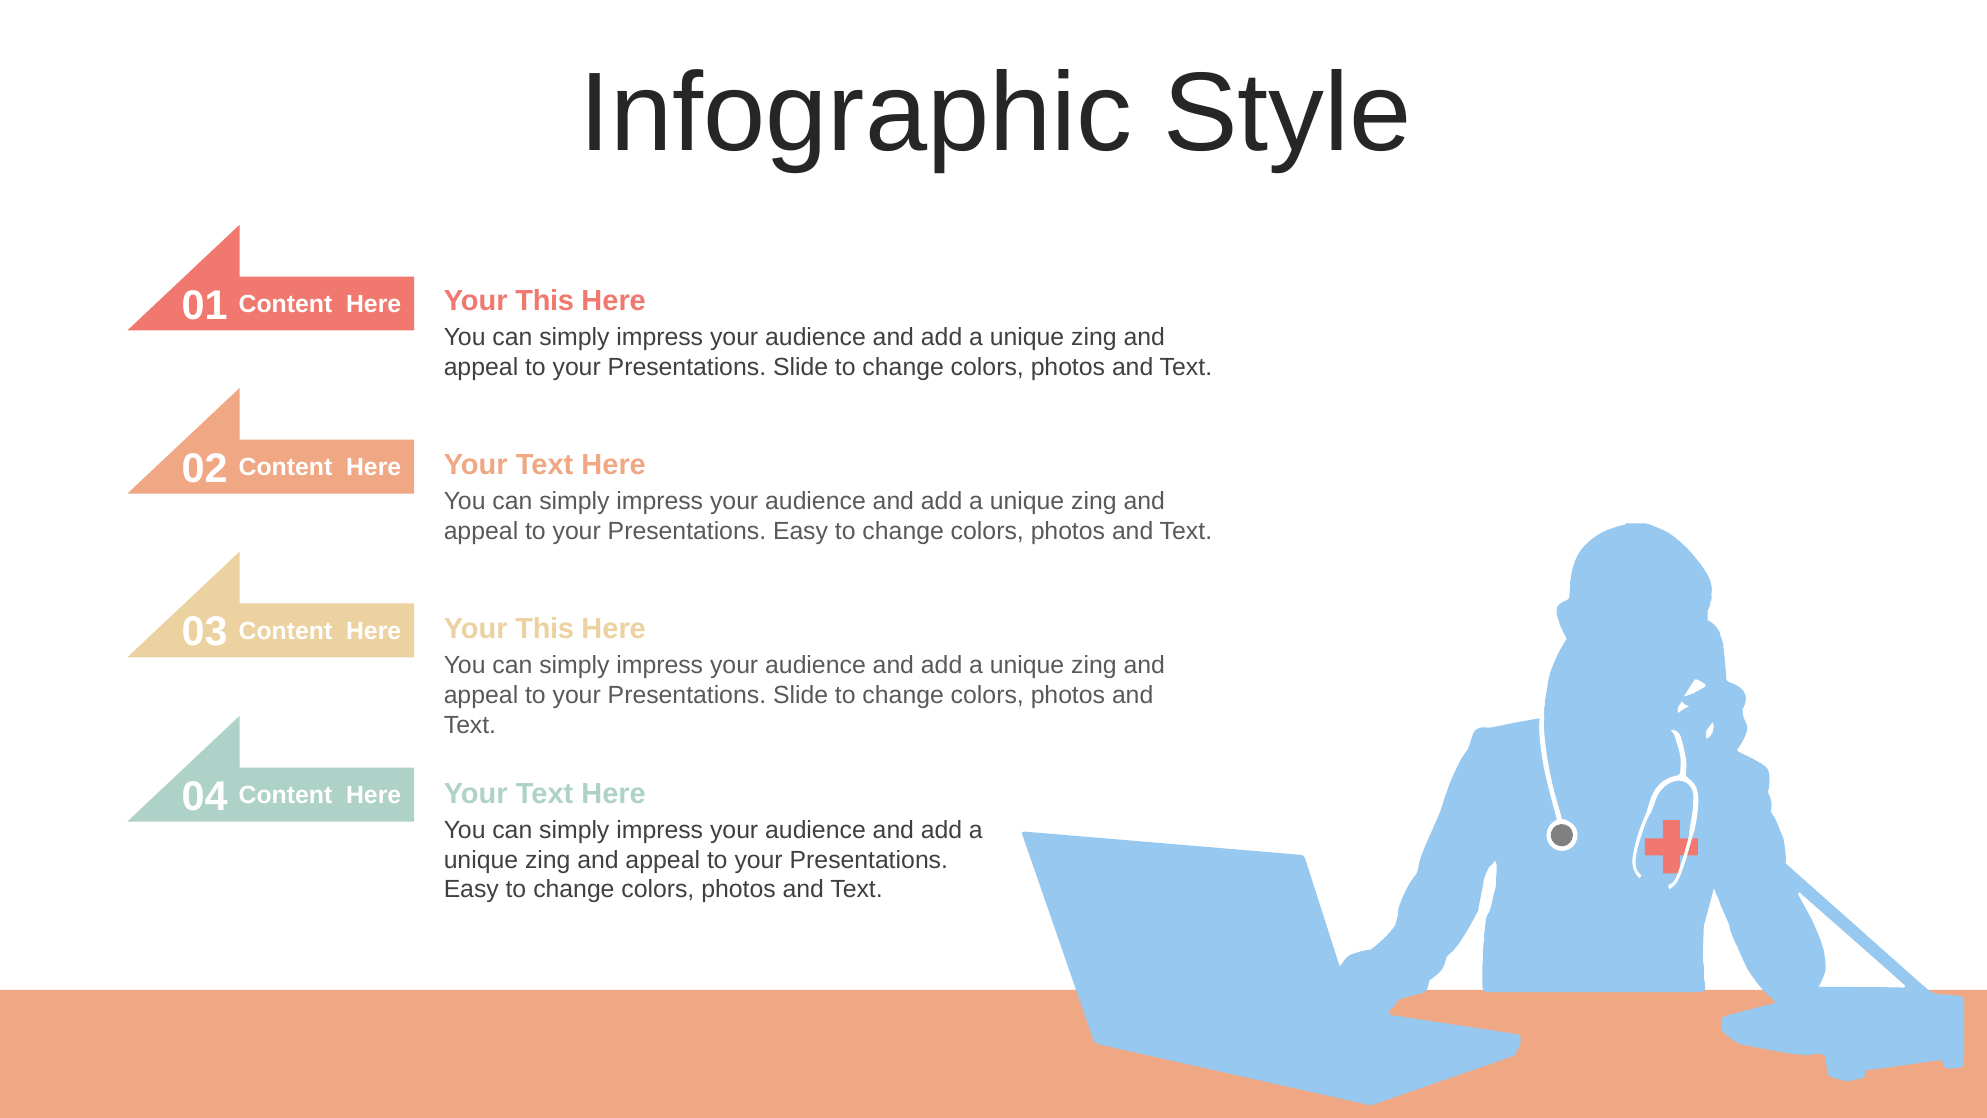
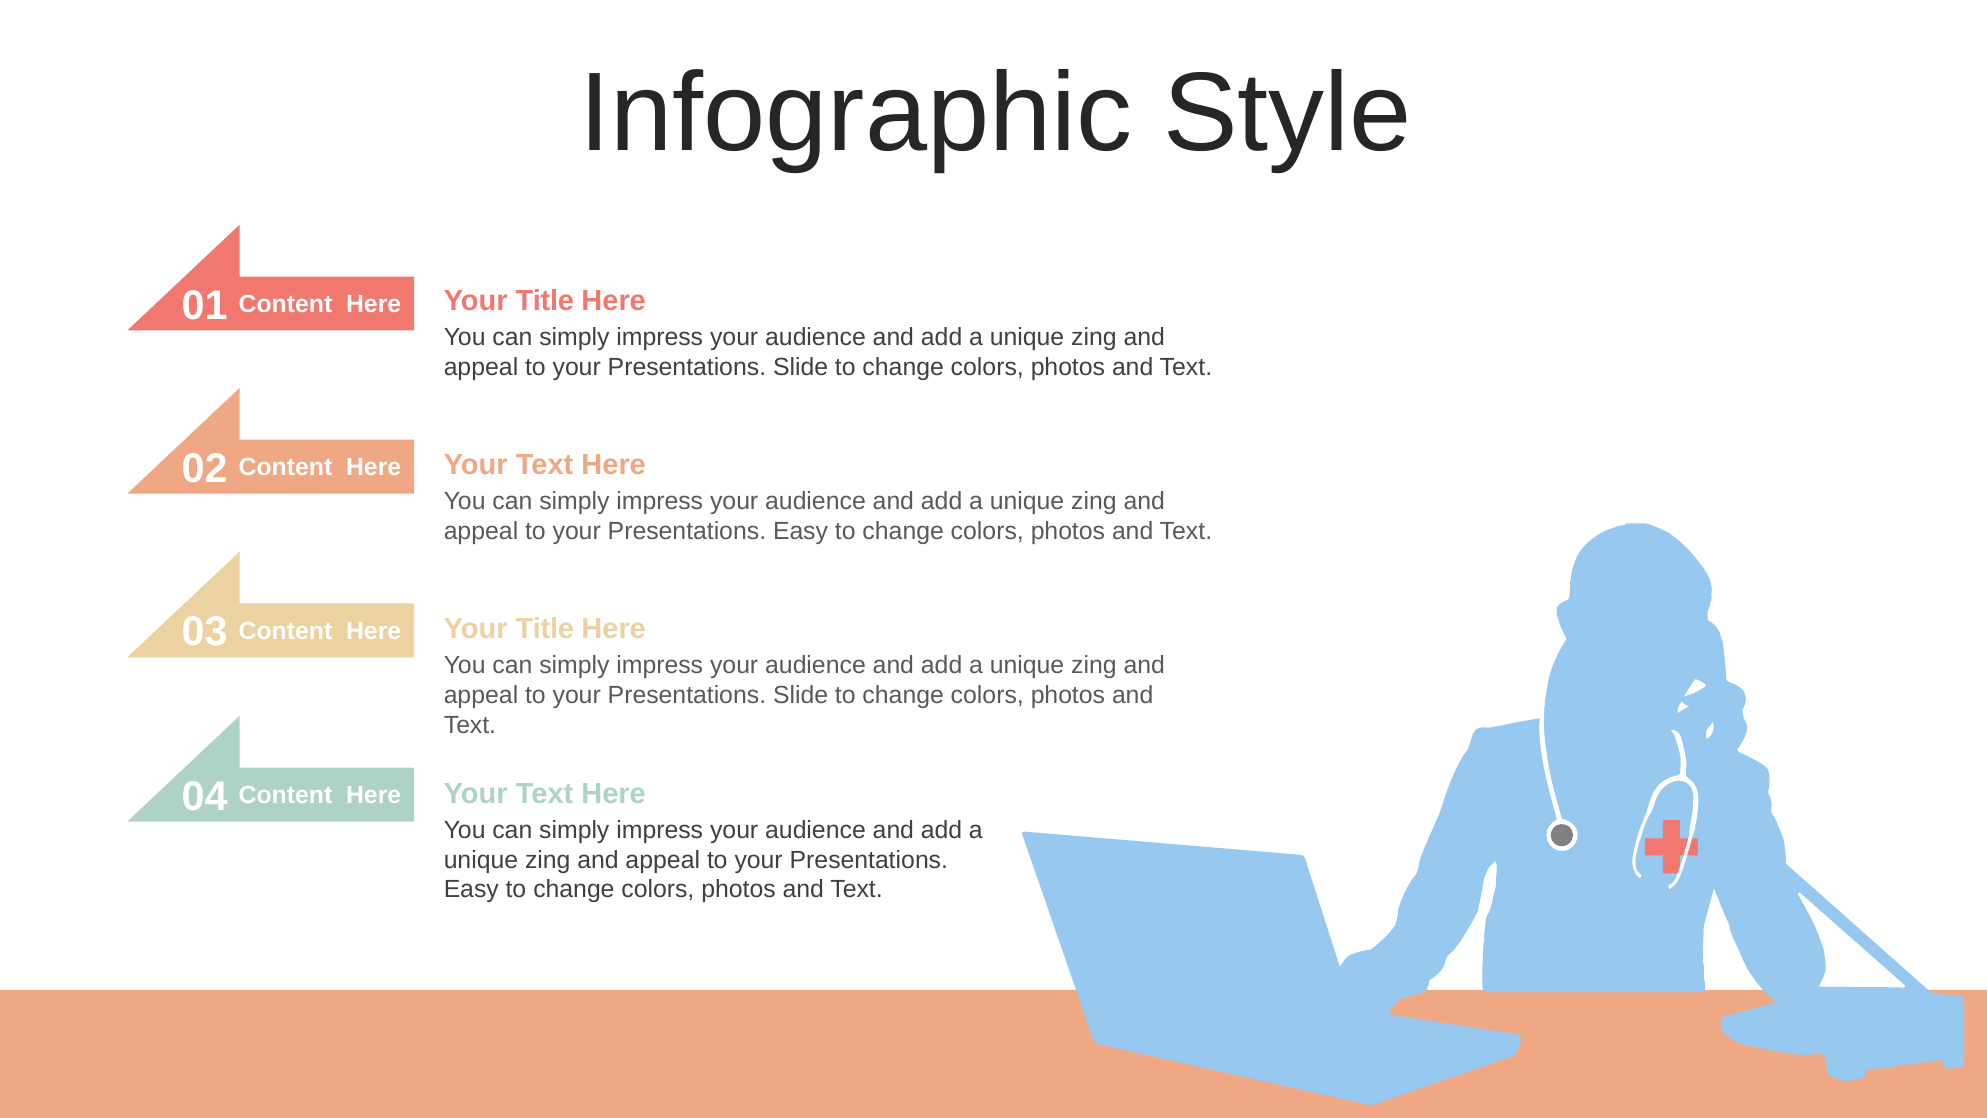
This at (545, 301): This -> Title
This at (545, 629): This -> Title
